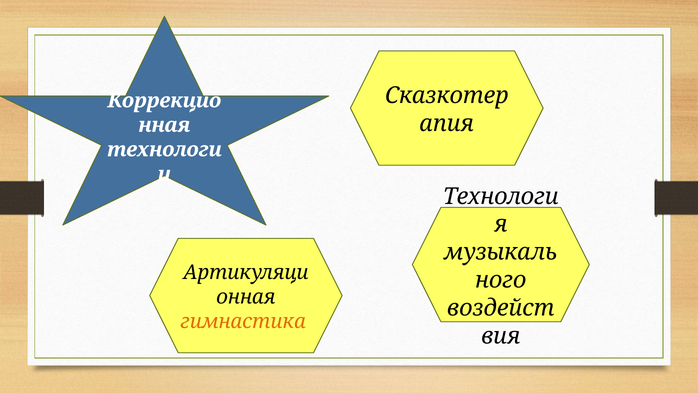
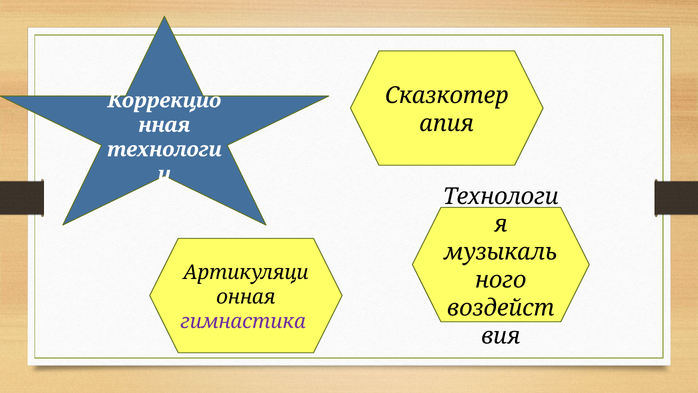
гимнастика colour: orange -> purple
